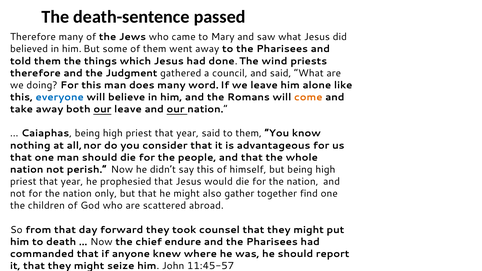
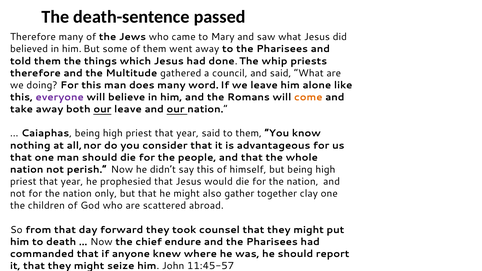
wind: wind -> whip
Judgment: Judgment -> Multitude
everyone colour: blue -> purple
find: find -> clay
